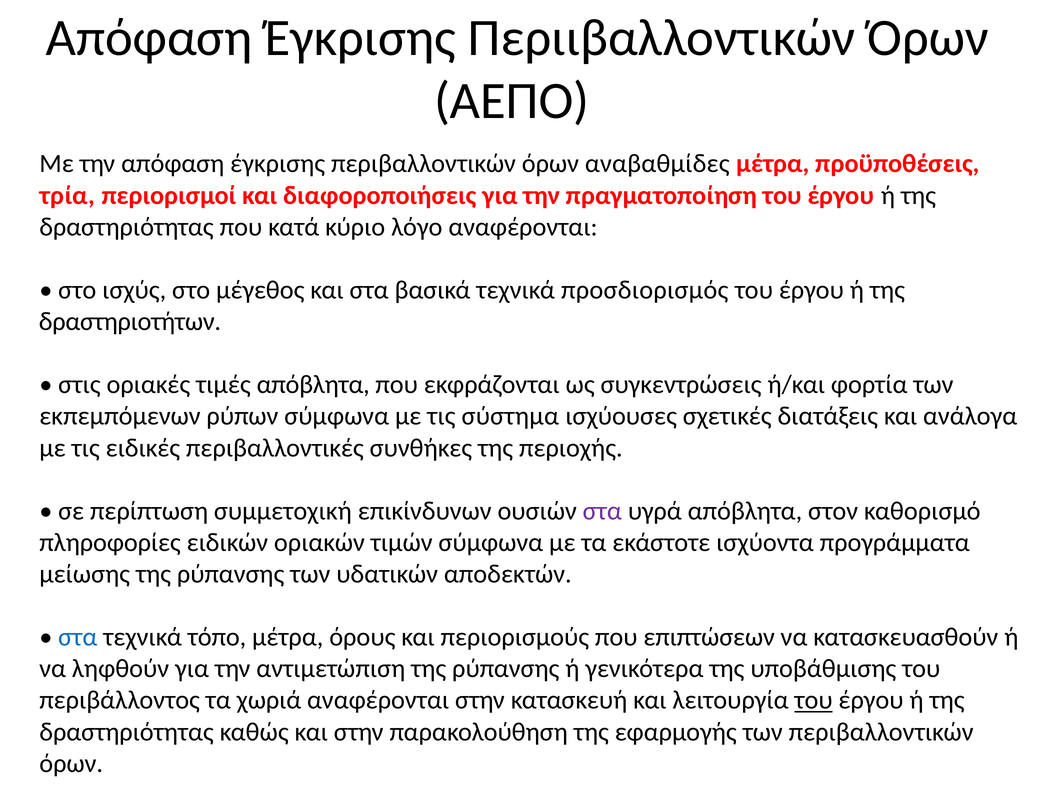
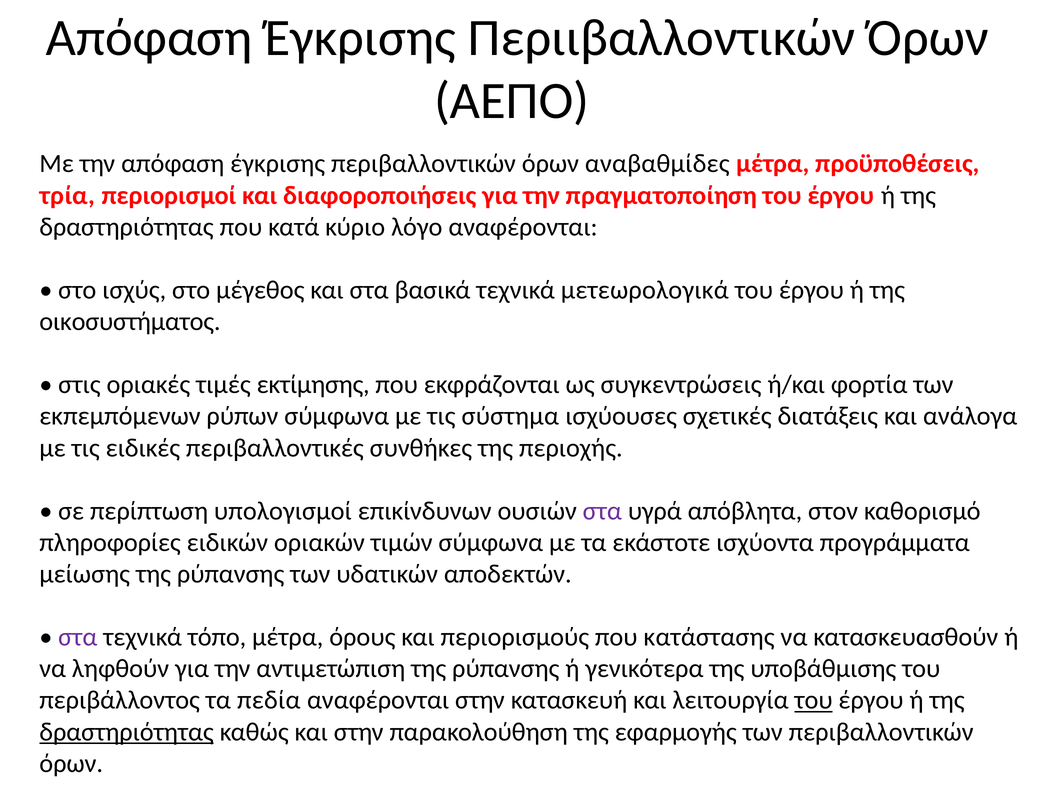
προσδιορισμός: προσδιορισμός -> μετεωρολογικά
δραστηριοτήτων: δραστηριοτήτων -> οικοσυστήματος
τιμές απόβλητα: απόβλητα -> εκτίμησης
συμμετοχική: συμμετοχική -> υπολογισμοί
στα at (78, 637) colour: blue -> purple
επιπτώσεων: επιπτώσεων -> κατάστασης
χωριά: χωριά -> πεδία
δραστηριότητας at (126, 732) underline: none -> present
